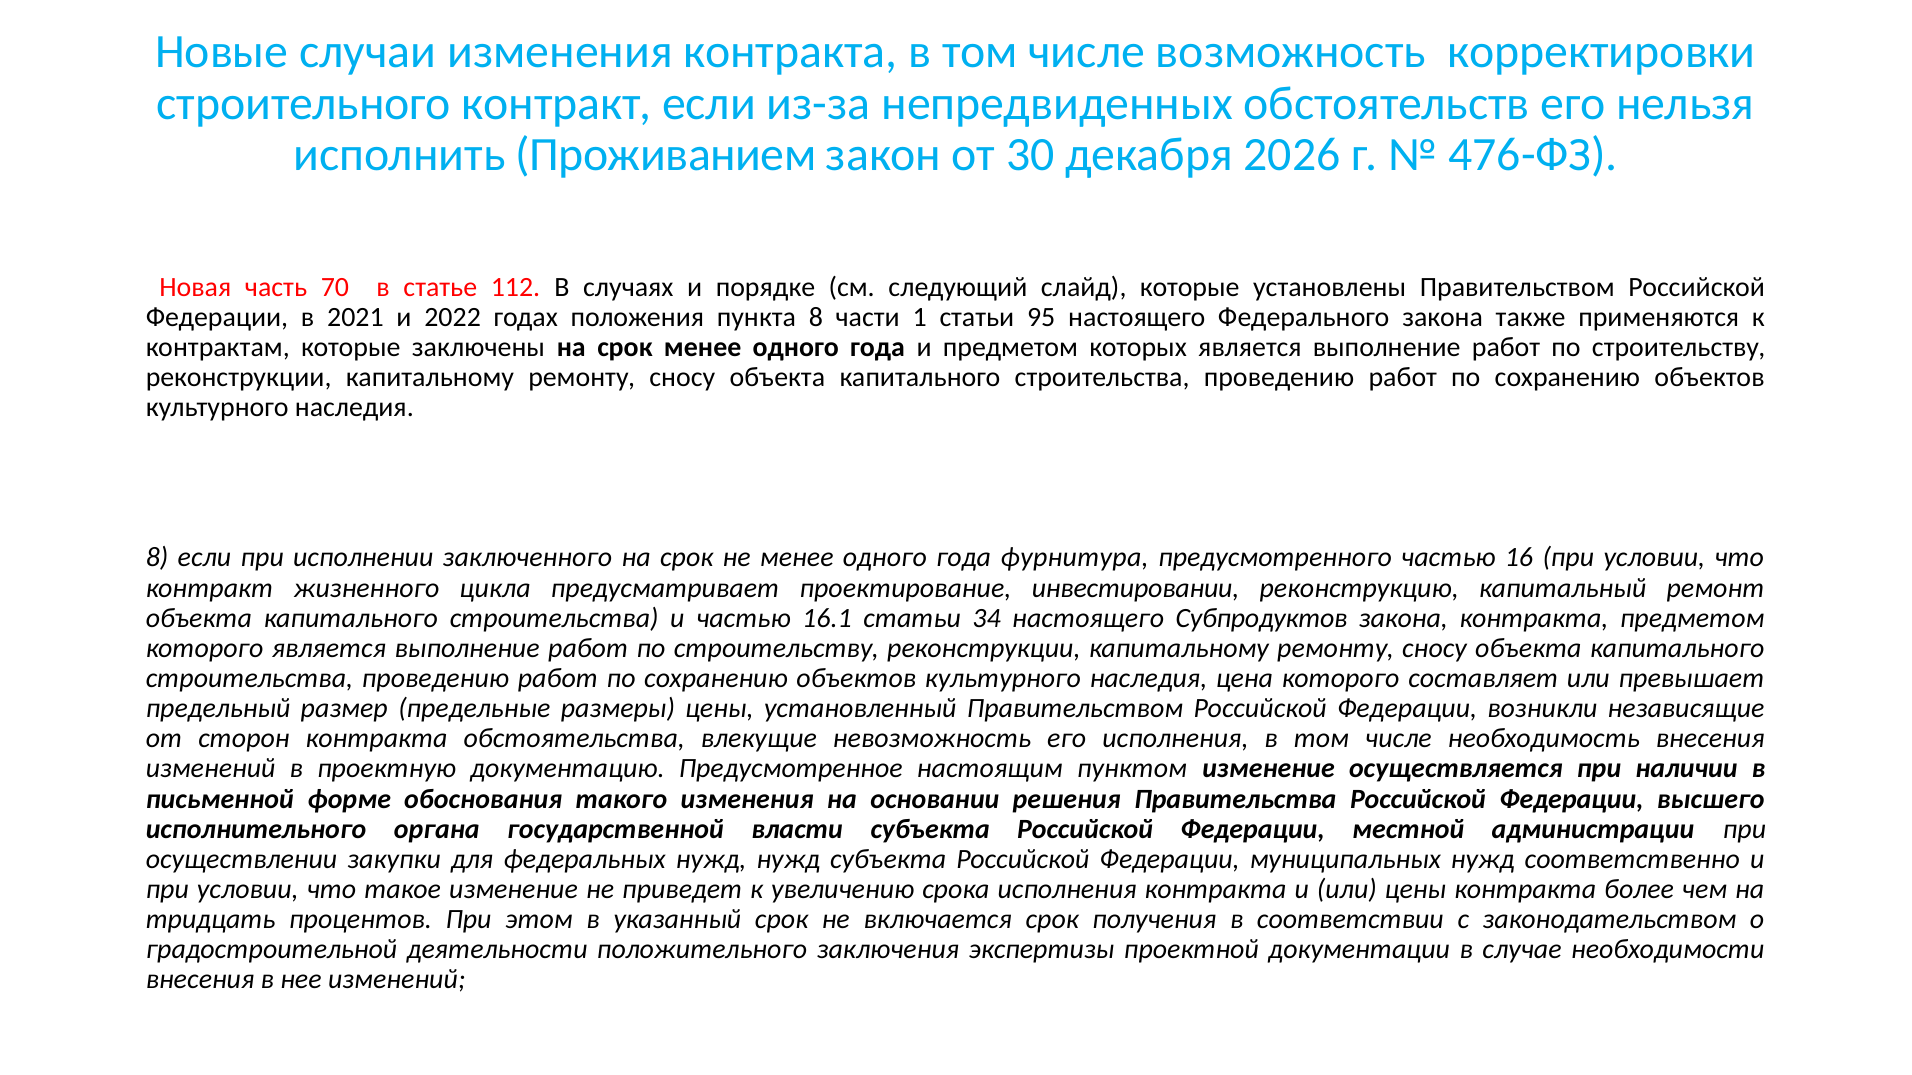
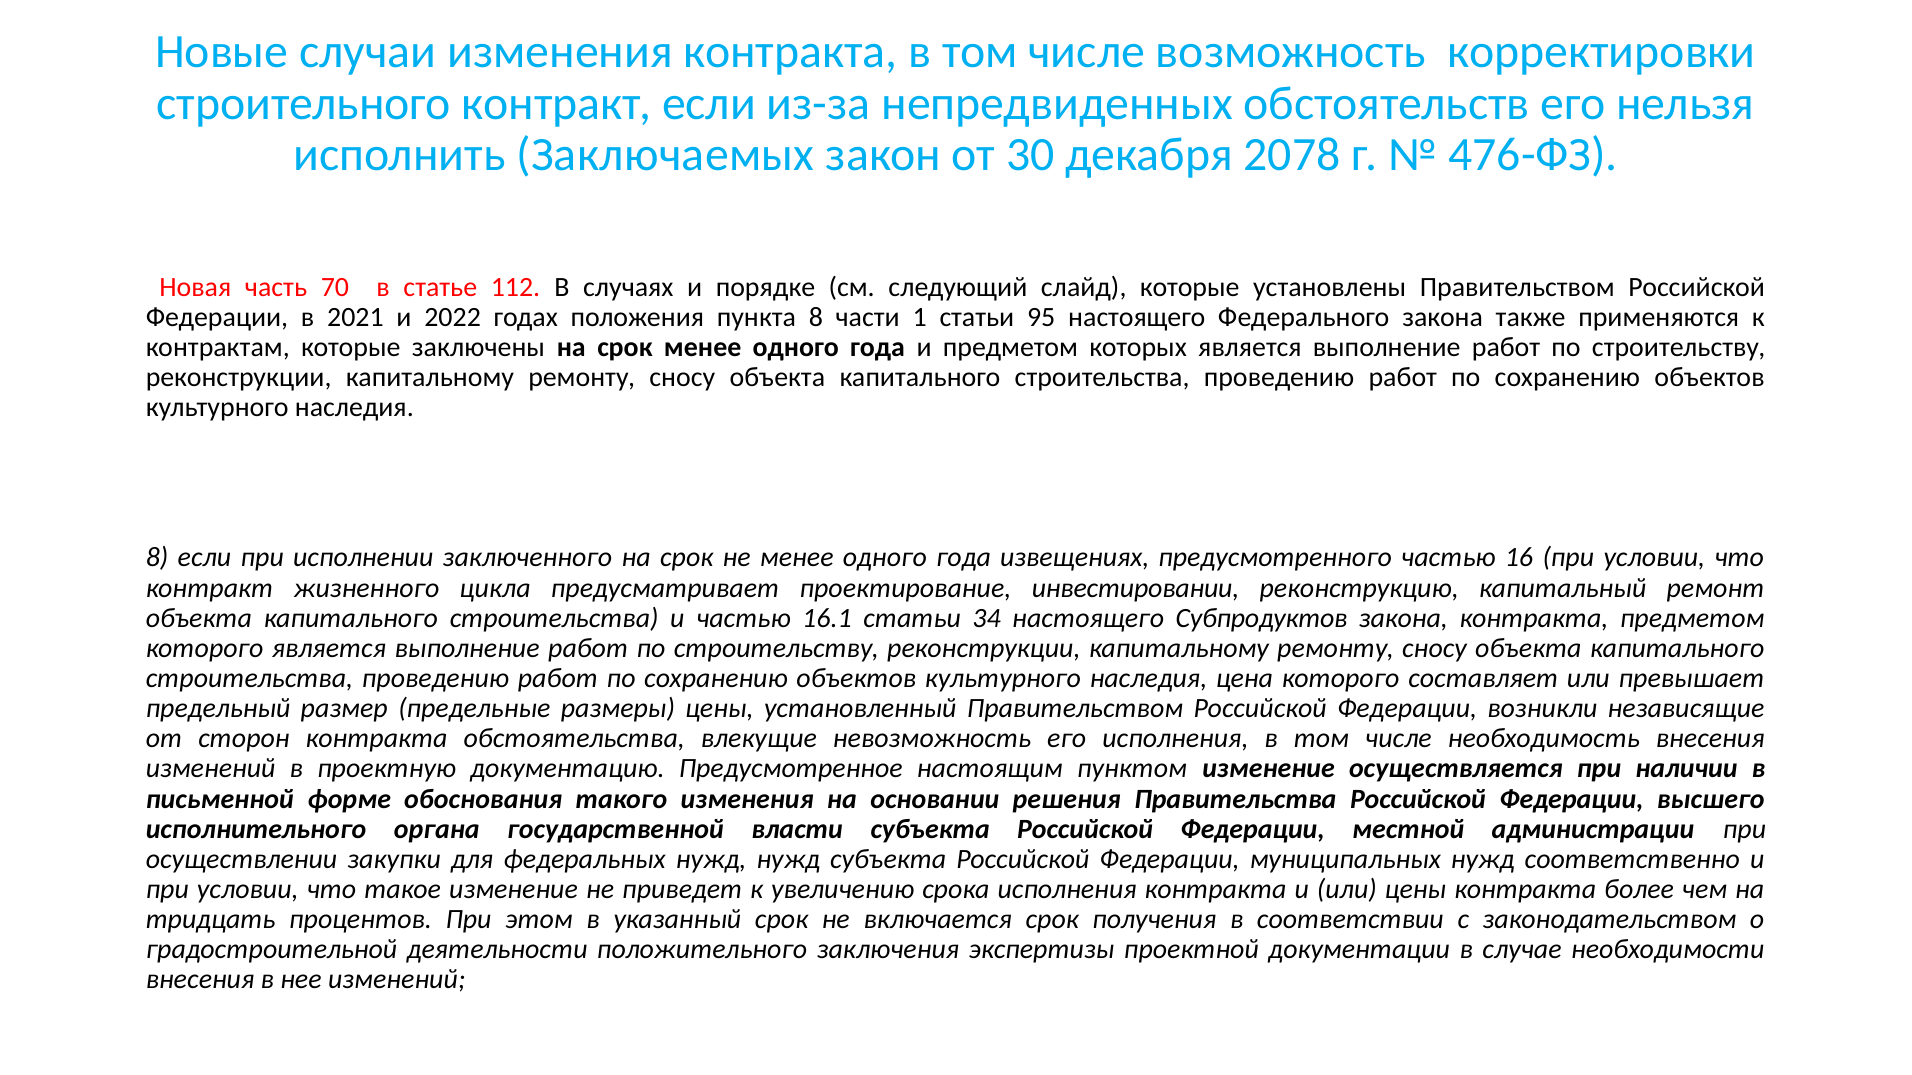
Проживанием: Проживанием -> Заключаемых
2026: 2026 -> 2078
фурнитура: фурнитура -> извещениях
